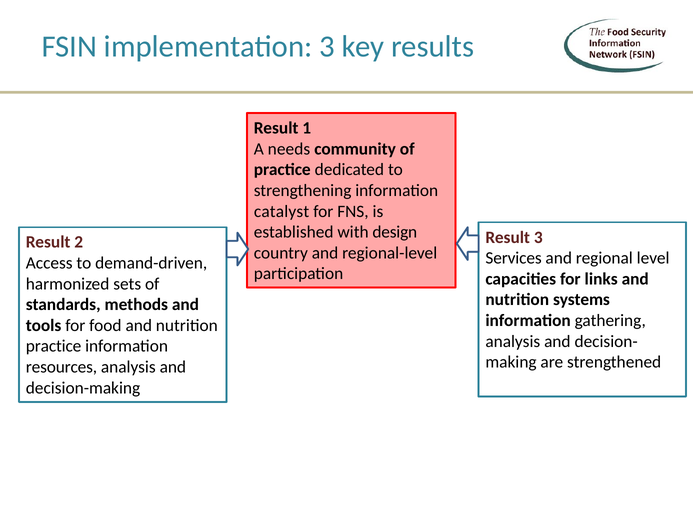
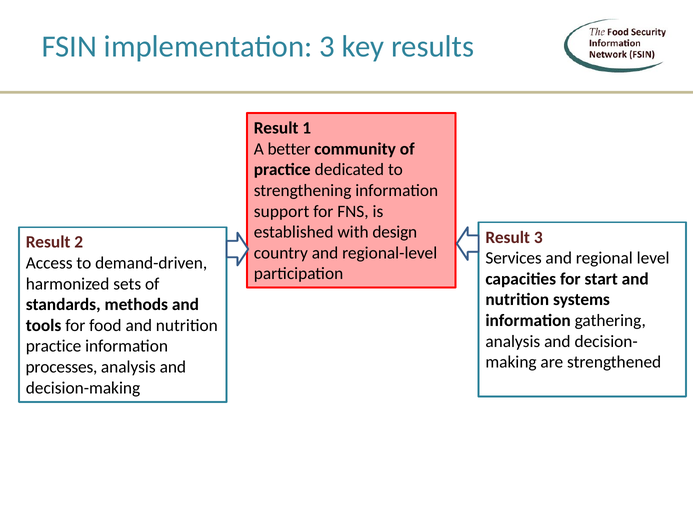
needs: needs -> better
catalyst: catalyst -> support
links: links -> start
resources: resources -> processes
